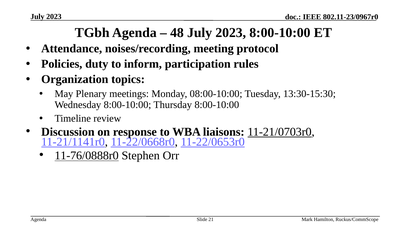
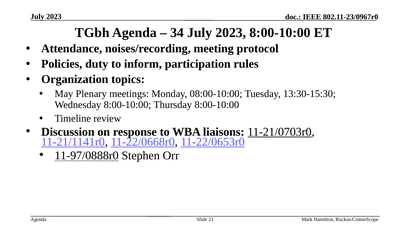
48: 48 -> 34
11-76/0888r0: 11-76/0888r0 -> 11-97/0888r0
